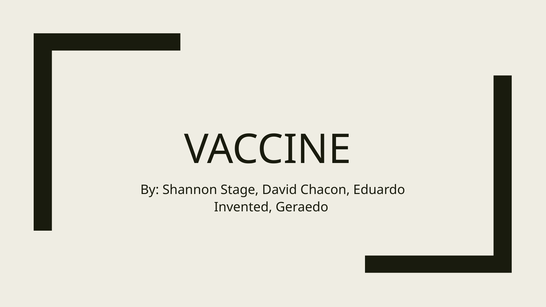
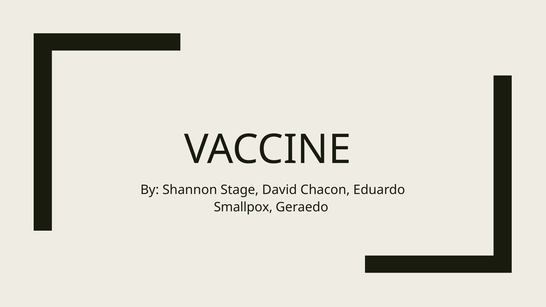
Invented: Invented -> Smallpox
